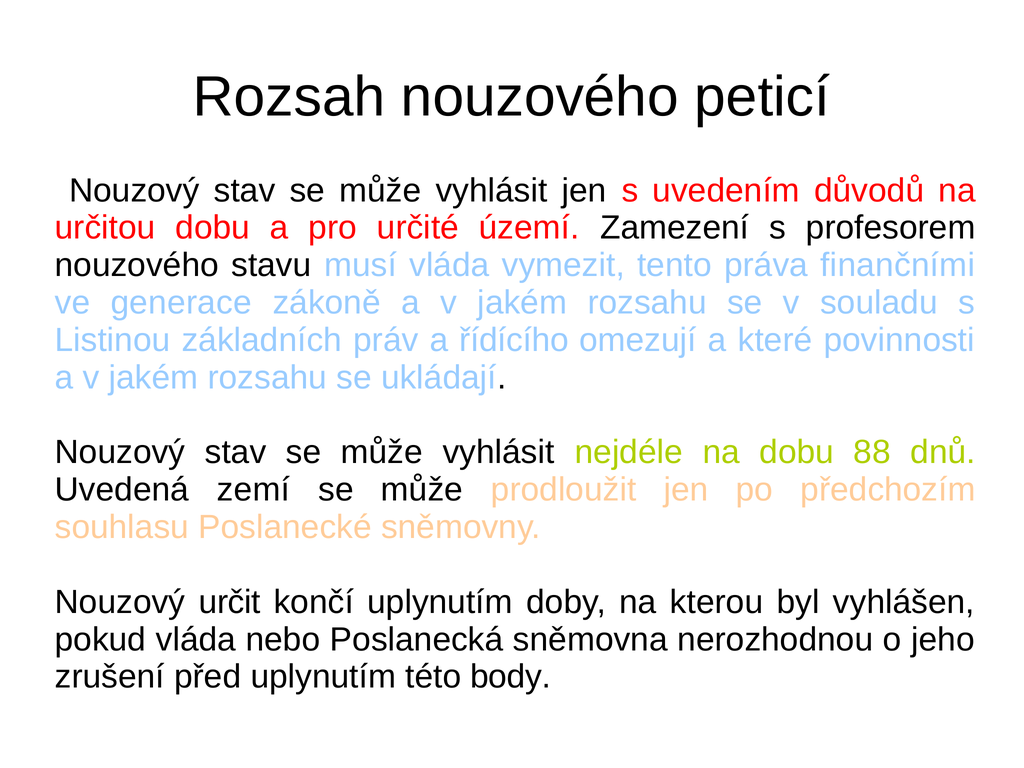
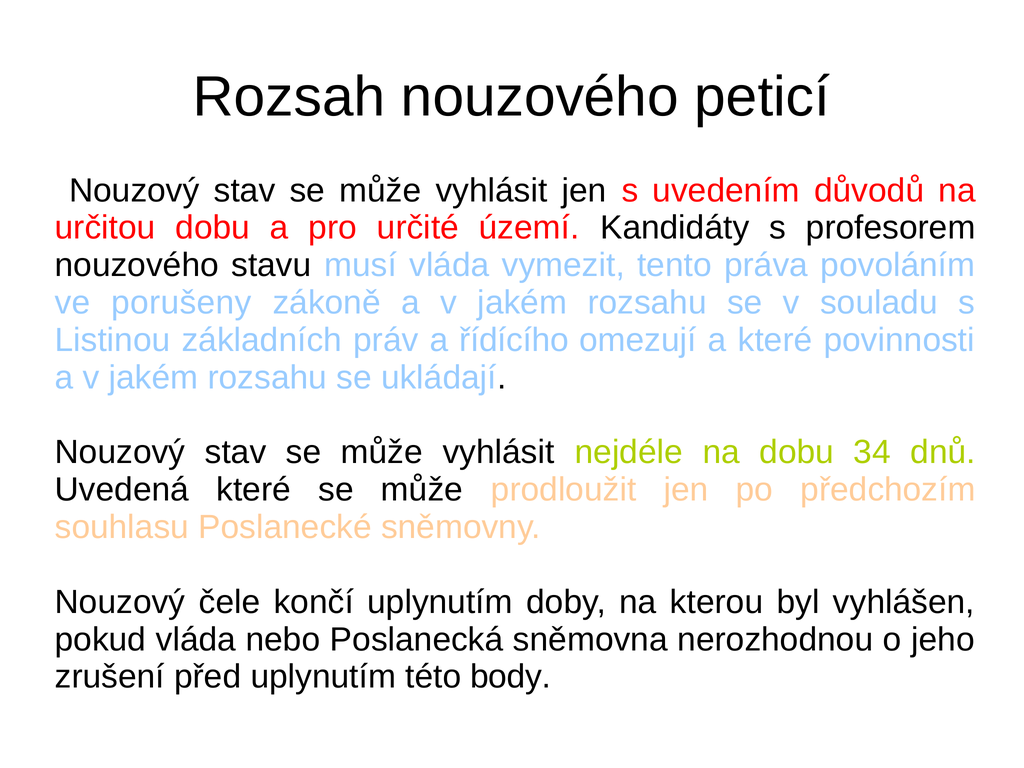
Zamezení: Zamezení -> Kandidáty
finančními: finančními -> povoláním
generace: generace -> porušeny
88: 88 -> 34
Uvedená zemí: zemí -> které
určit: určit -> čele
